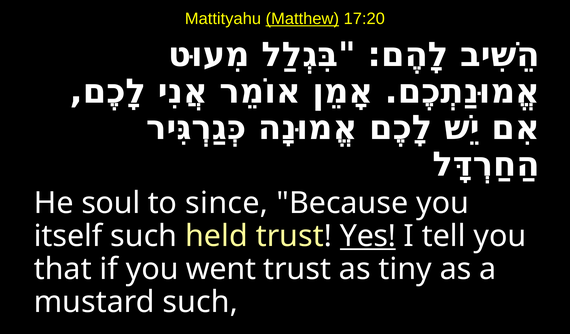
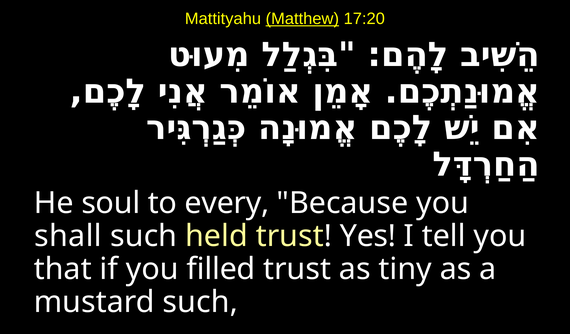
since: since -> every
itself: itself -> shall
Yes underline: present -> none
went: went -> filled
